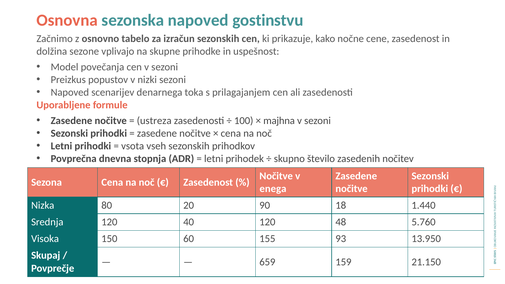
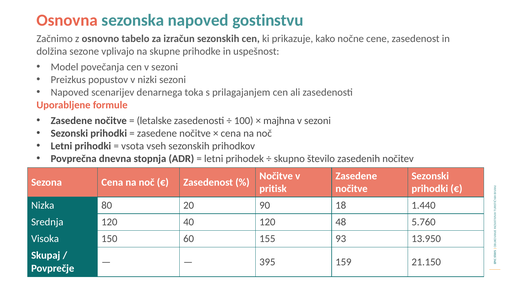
ustreza: ustreza -> letalske
enega: enega -> pritisk
659: 659 -> 395
